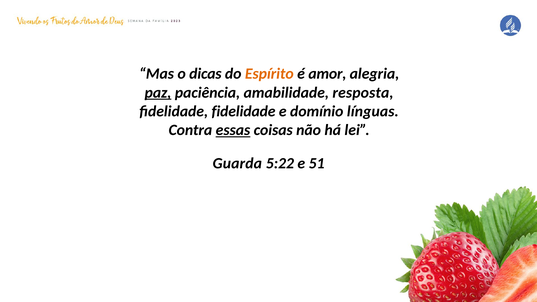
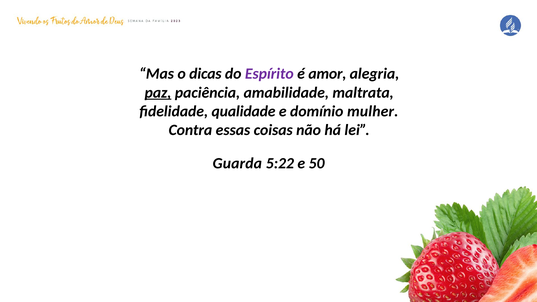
Espírito colour: orange -> purple
resposta: resposta -> maltrata
fidelidade fidelidade: fidelidade -> qualidade
línguas: línguas -> mulher
essas underline: present -> none
51: 51 -> 50
